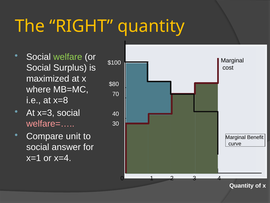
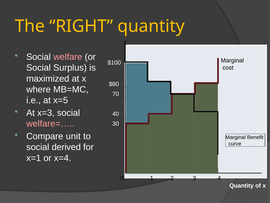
welfare colour: light green -> pink
x=8: x=8 -> x=5
answer: answer -> derived
